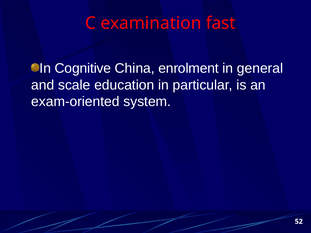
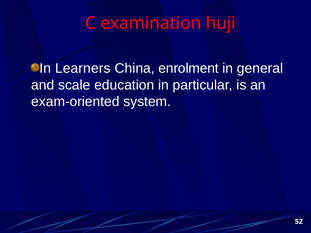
fast: fast -> huji
Cognitive: Cognitive -> Learners
